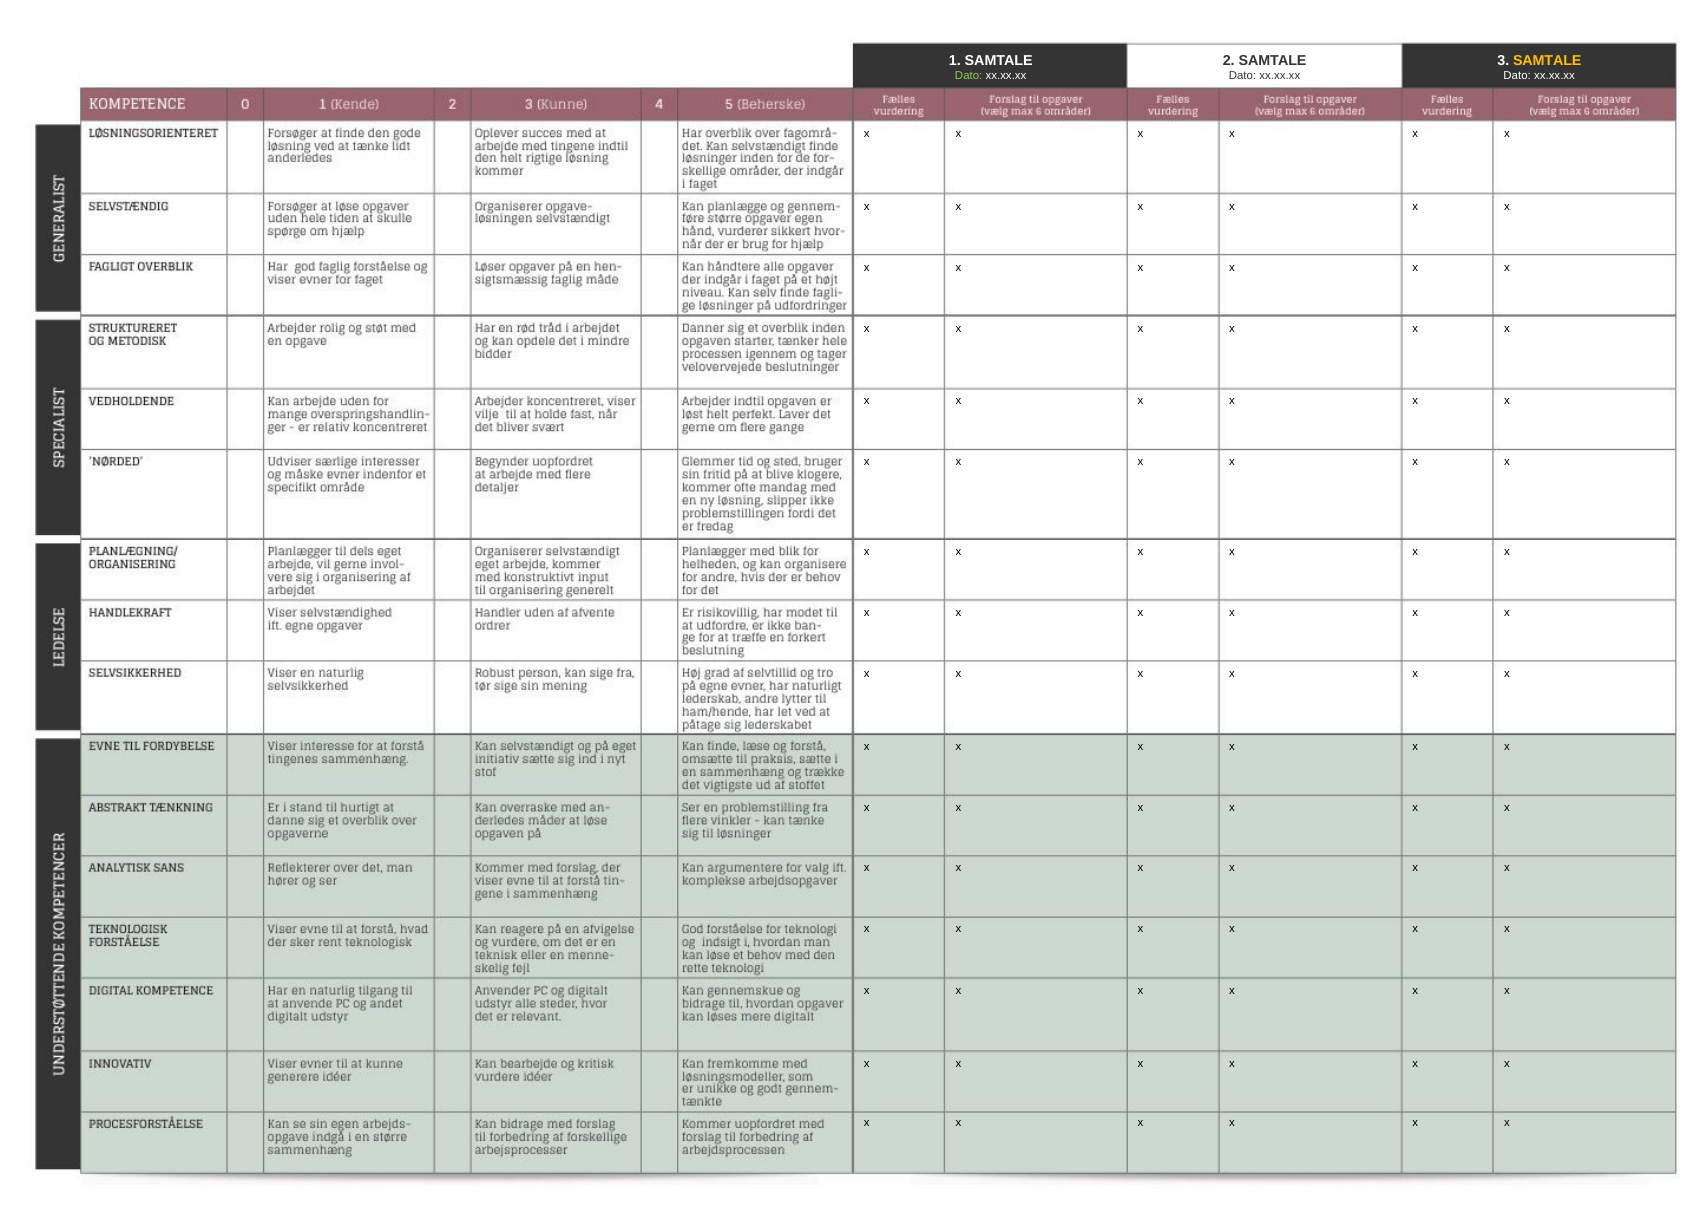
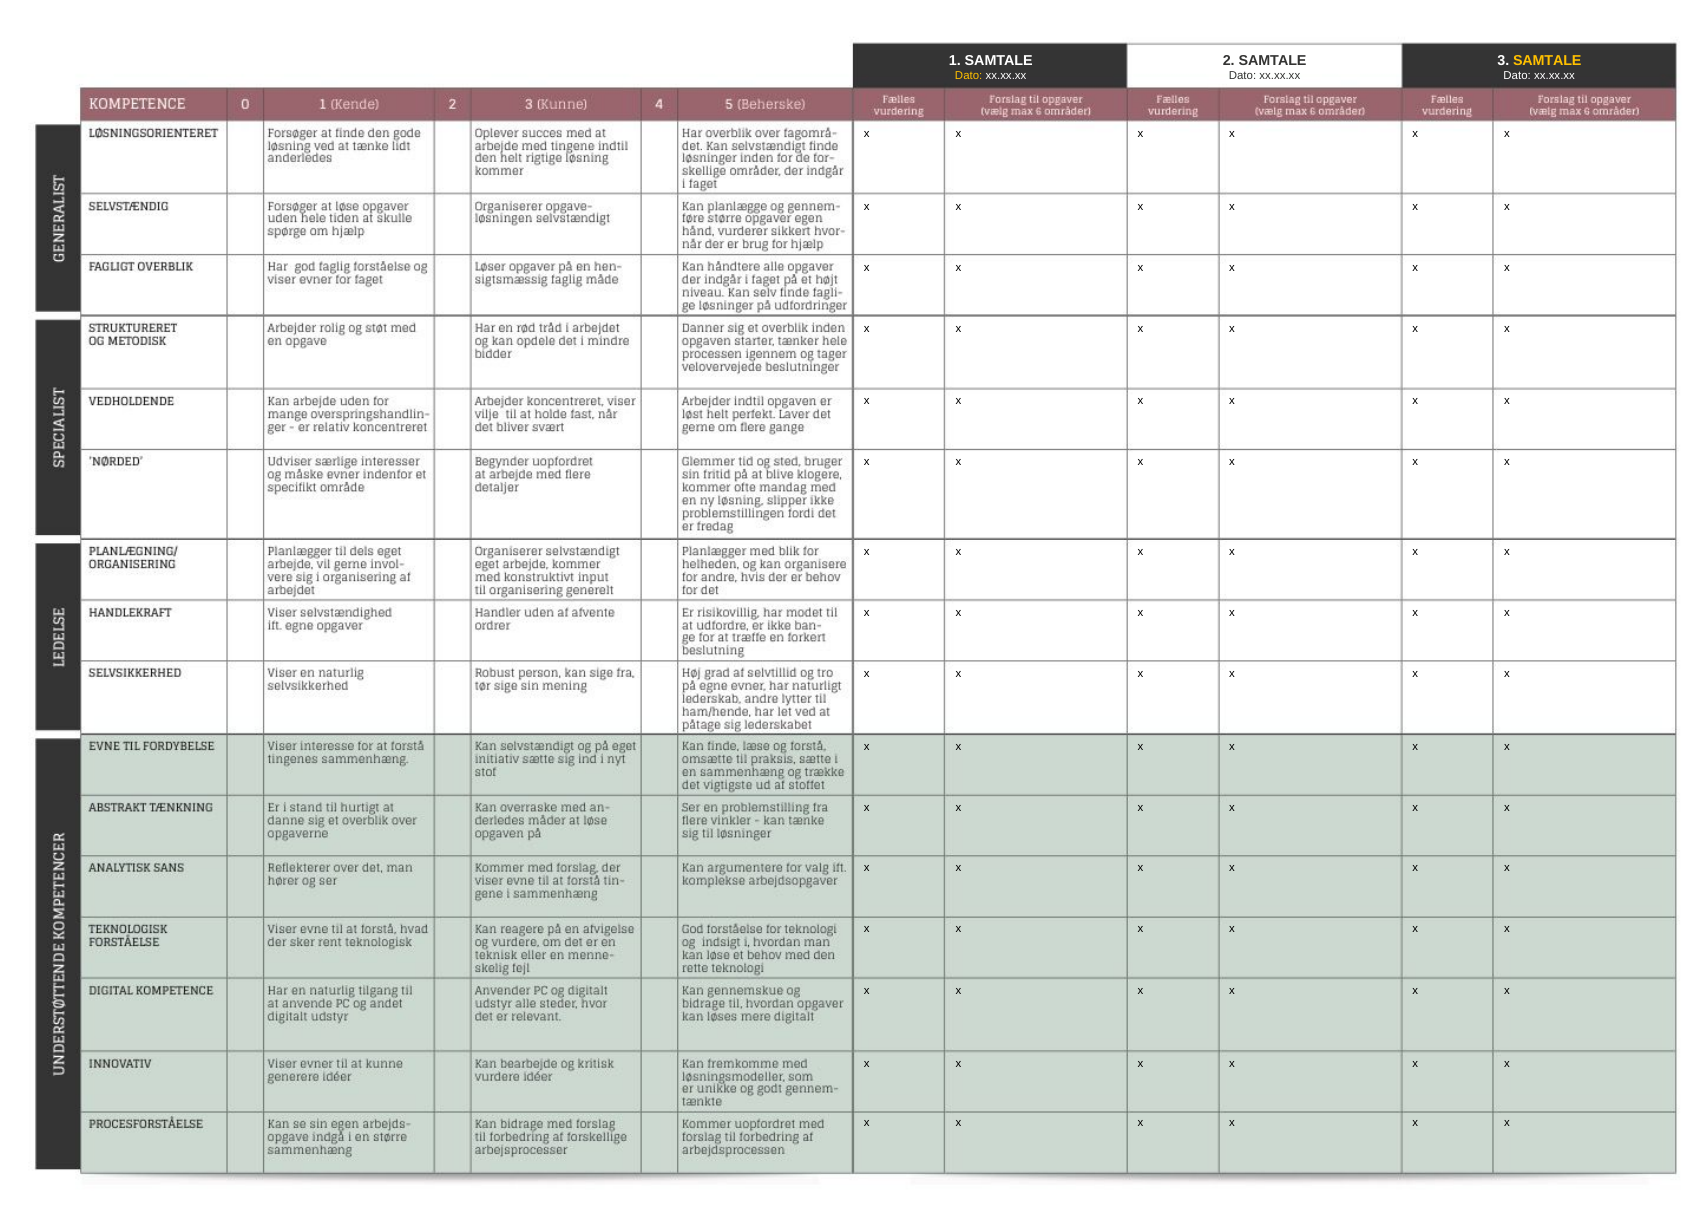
Dato at (969, 76) colour: light green -> yellow
